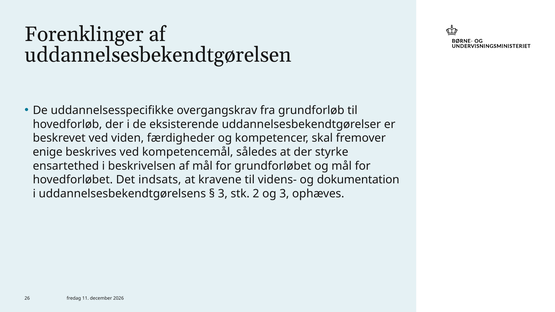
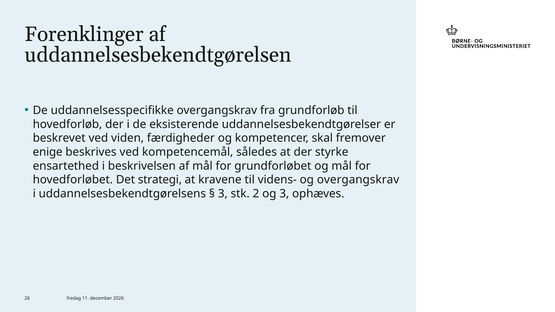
indsats: indsats -> strategi
og dokumentation: dokumentation -> overgangskrav
